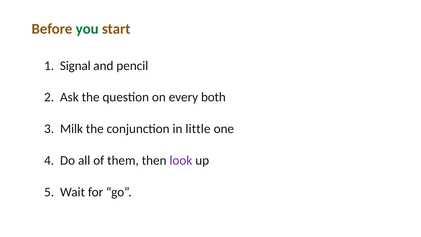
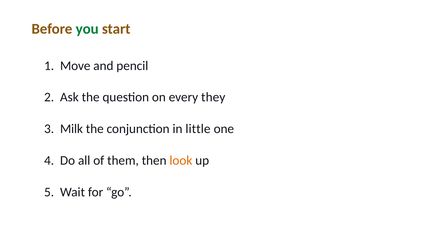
Signal: Signal -> Move
both: both -> they
look colour: purple -> orange
